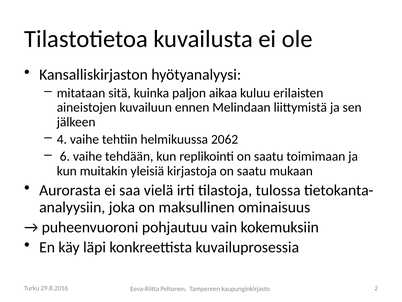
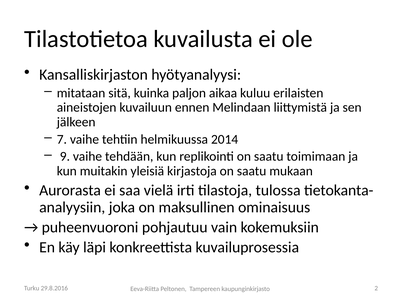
4: 4 -> 7
2062: 2062 -> 2014
6: 6 -> 9
